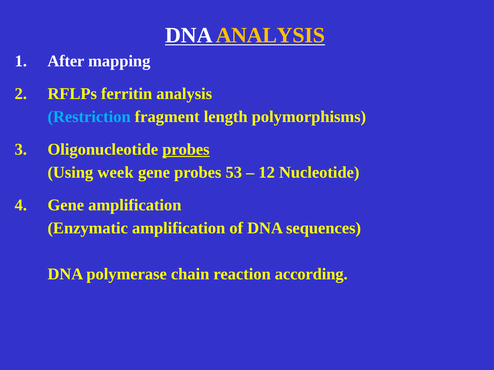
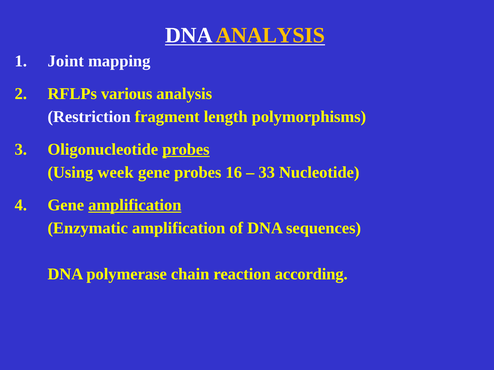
After: After -> Joint
ferritin: ferritin -> various
Restriction colour: light blue -> white
53: 53 -> 16
12: 12 -> 33
amplification at (135, 205) underline: none -> present
